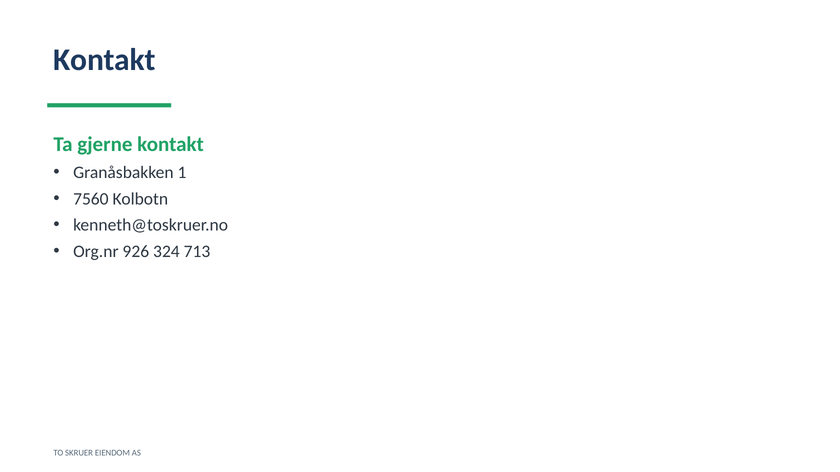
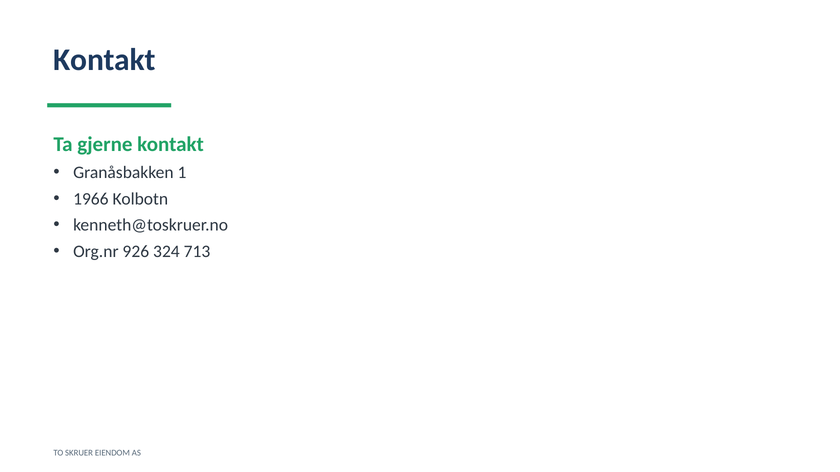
7560: 7560 -> 1966
